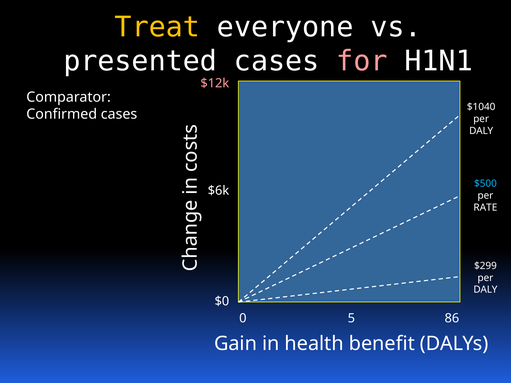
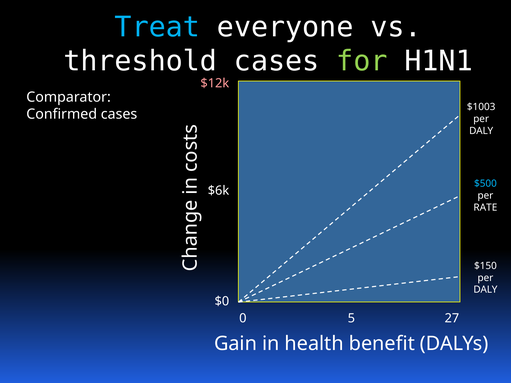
Treat colour: yellow -> light blue
presented: presented -> threshold
for colour: pink -> light green
$1040: $1040 -> $1003
$299: $299 -> $150
86: 86 -> 27
